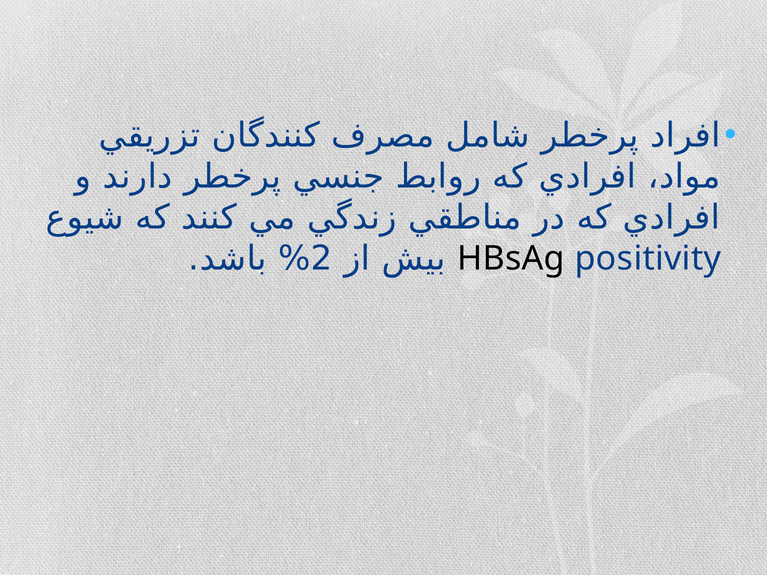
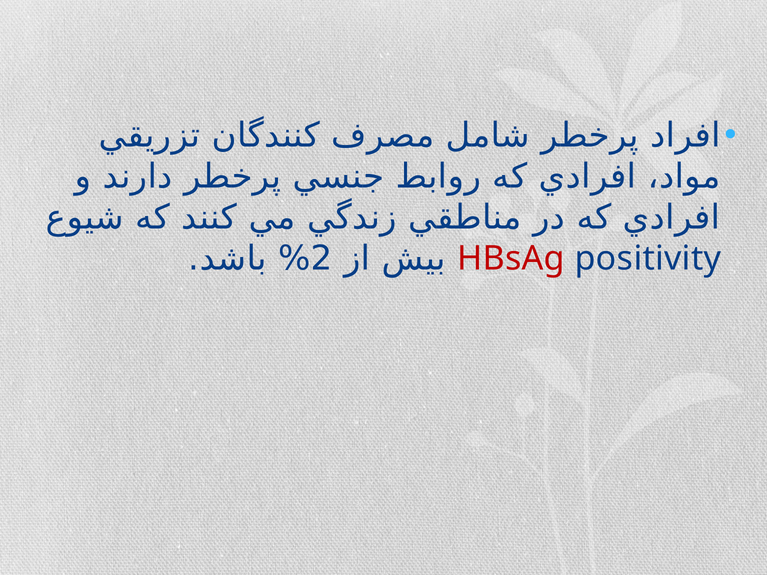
HBsAg colour: black -> red
